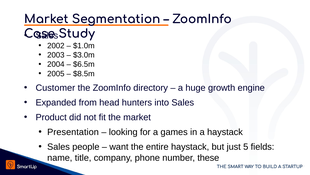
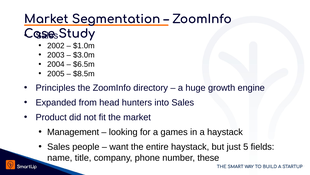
Customer: Customer -> Principles
Presentation: Presentation -> Management
